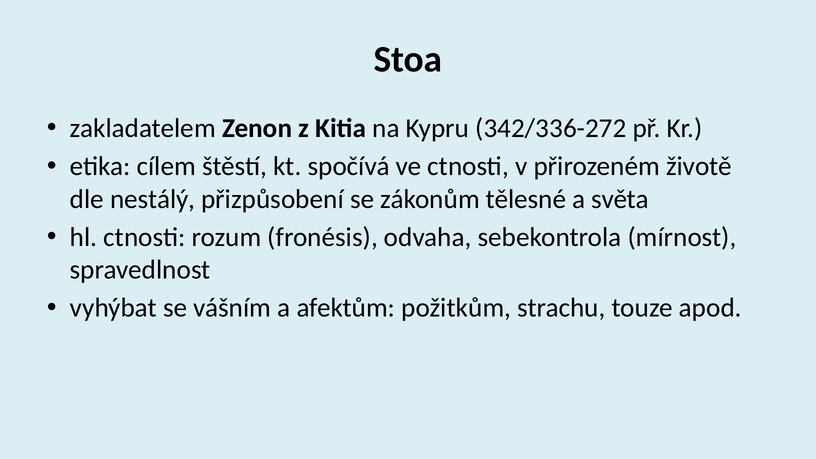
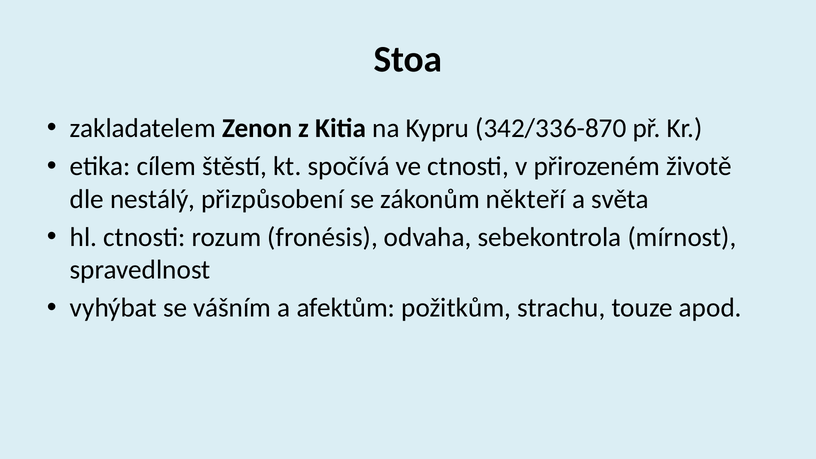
342/336-272: 342/336-272 -> 342/336-870
tělesné: tělesné -> někteří
